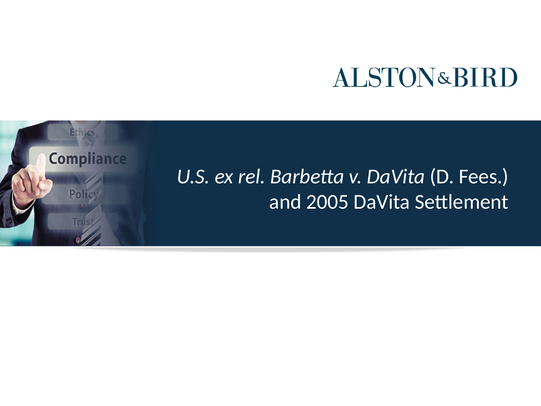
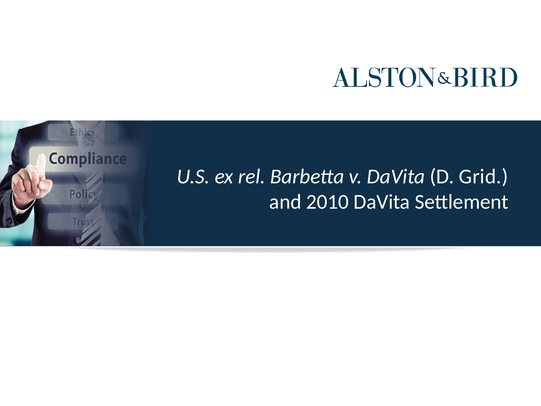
Fees: Fees -> Grid
2005: 2005 -> 2010
